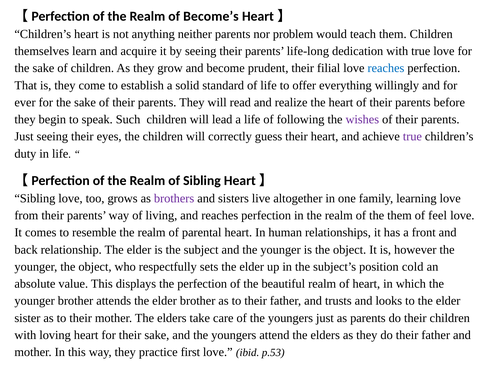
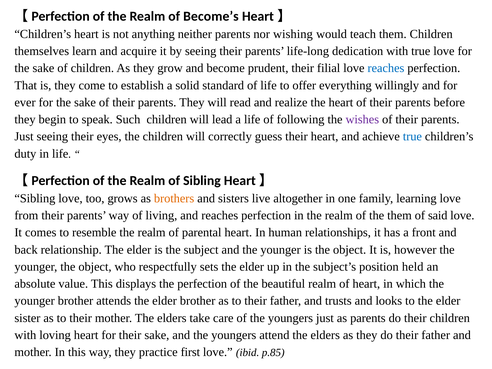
problem: problem -> wishing
true at (412, 137) colour: purple -> blue
brothers colour: purple -> orange
feel: feel -> said
cold: cold -> held
p.53: p.53 -> p.85
